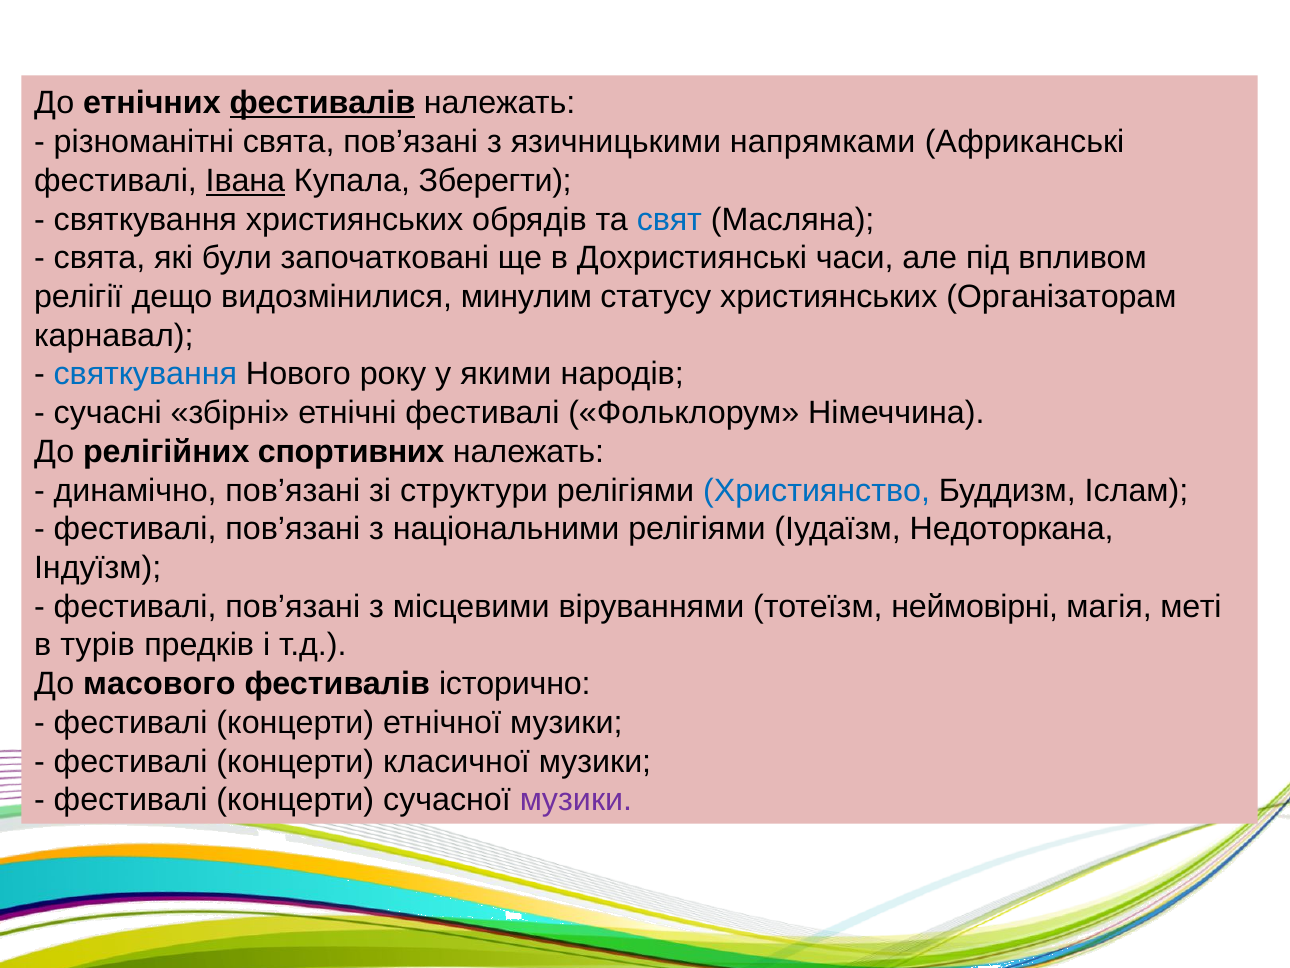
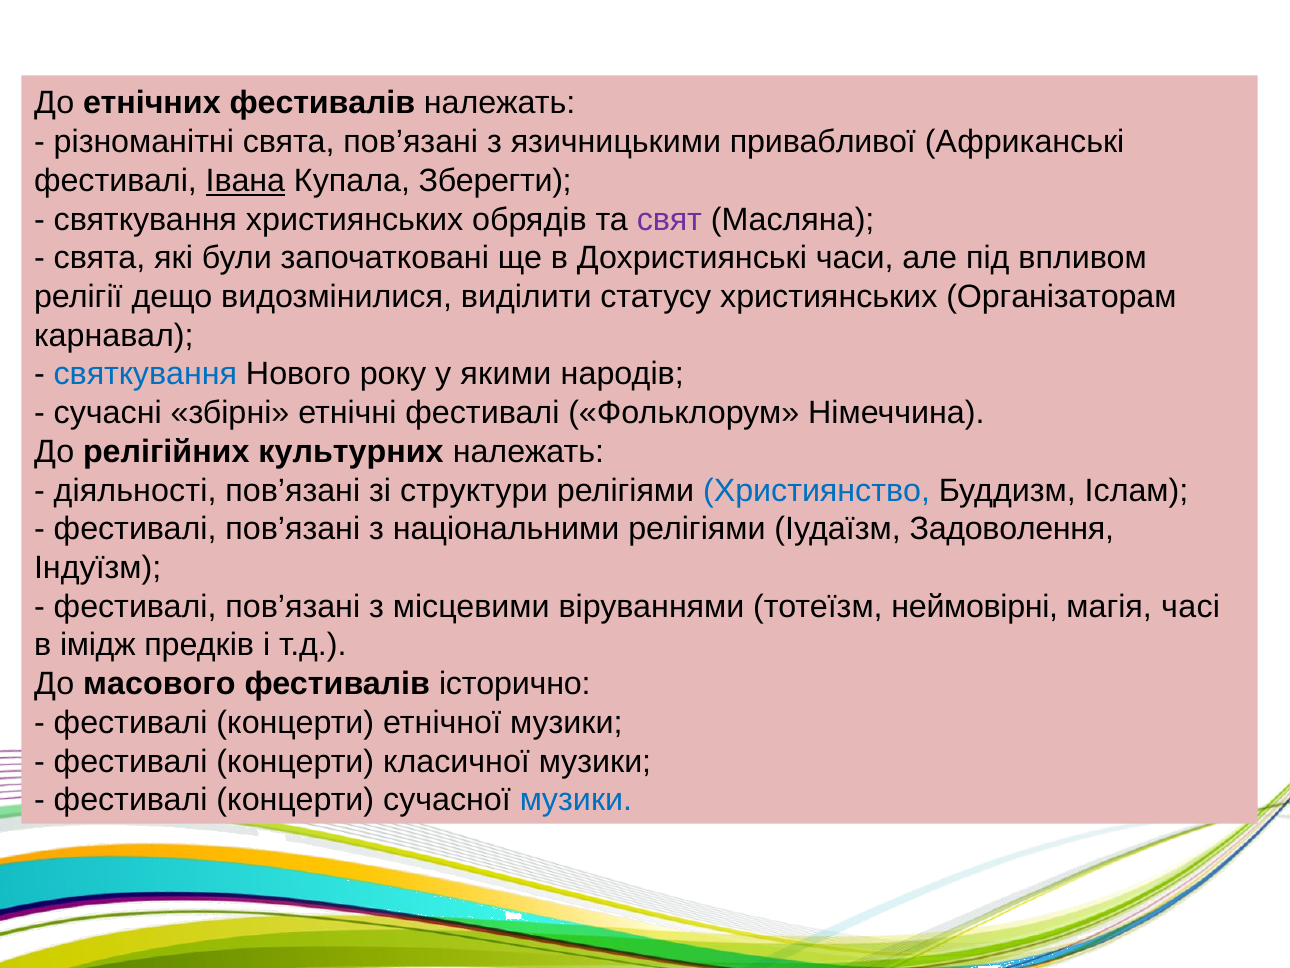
фестивалів at (322, 103) underline: present -> none
напрямками: напрямками -> привабливої
свят colour: blue -> purple
минулим: минулим -> виділити
спортивних: спортивних -> культурних
динамічно: динамічно -> діяльності
Недоторкана: Недоторкана -> Задоволення
меті: меті -> часі
турів: турів -> імідж
музики at (576, 800) colour: purple -> blue
